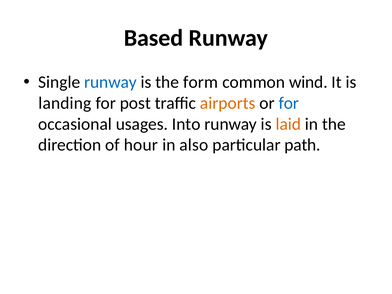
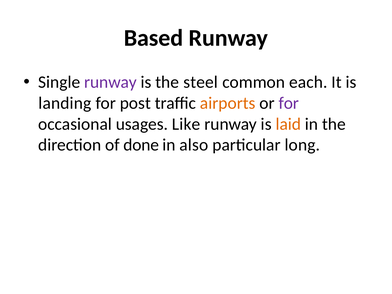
runway at (110, 82) colour: blue -> purple
form: form -> steel
wind: wind -> each
for at (289, 103) colour: blue -> purple
Into: Into -> Like
hour: hour -> done
path: path -> long
